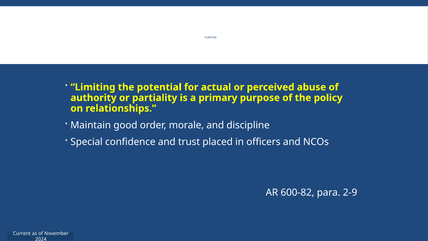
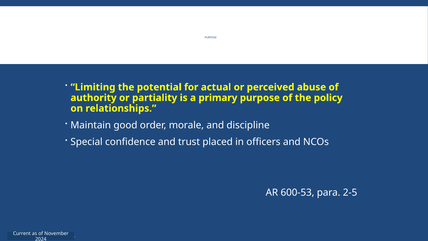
600-82: 600-82 -> 600-53
2-9: 2-9 -> 2-5
